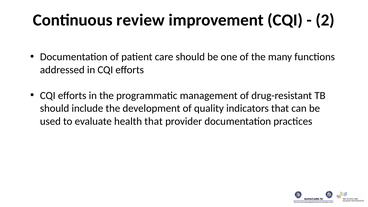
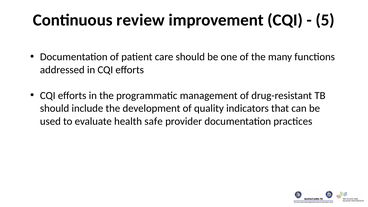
2: 2 -> 5
health that: that -> safe
